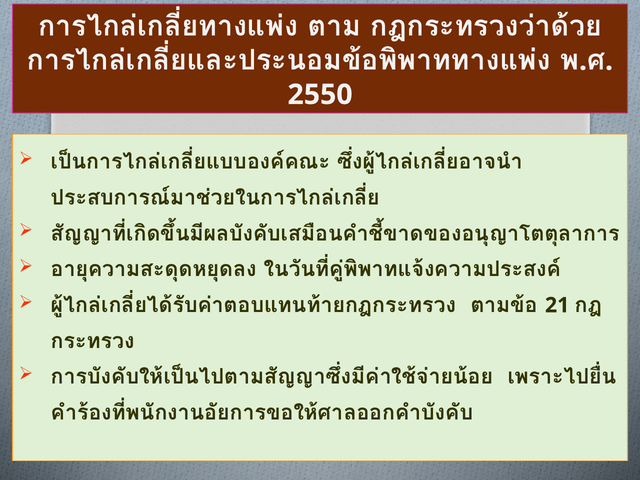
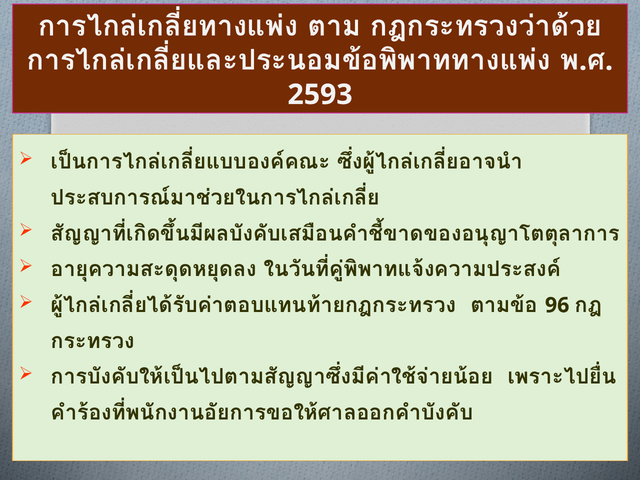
2550: 2550 -> 2593
21: 21 -> 96
